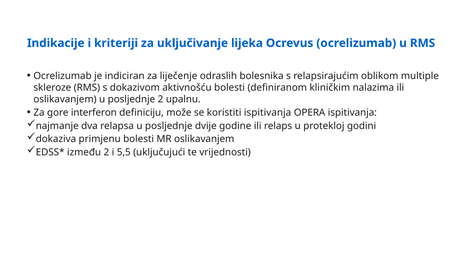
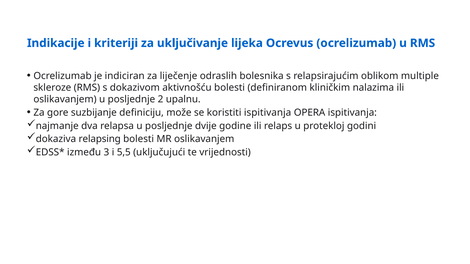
interferon: interferon -> suzbijanje
primjenu: primjenu -> relapsing
između 2: 2 -> 3
